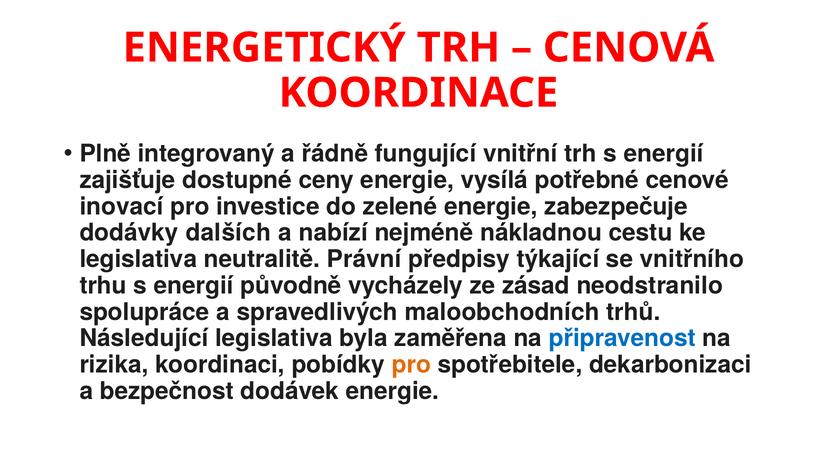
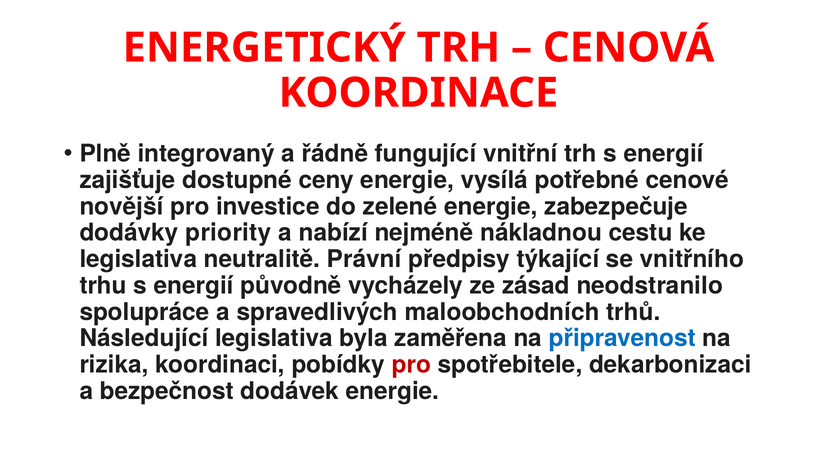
inovací: inovací -> novější
dalších: dalších -> priority
pro at (411, 365) colour: orange -> red
